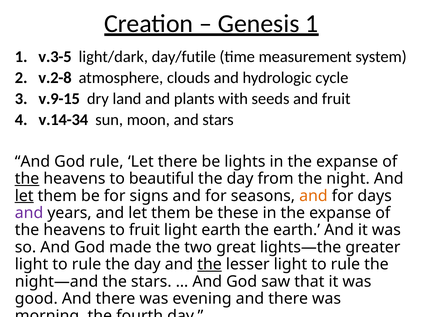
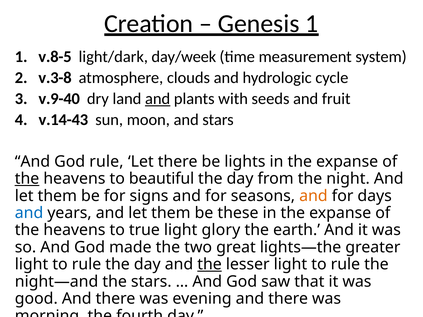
v.3-5: v.3-5 -> v.8-5
day/futile: day/futile -> day/week
v.2-8: v.2-8 -> v.3-8
v.9-15: v.9-15 -> v.9-40
and at (158, 99) underline: none -> present
v.14-34: v.14-34 -> v.14-43
let at (24, 196) underline: present -> none
and at (29, 213) colour: purple -> blue
to fruit: fruit -> true
light earth: earth -> glory
